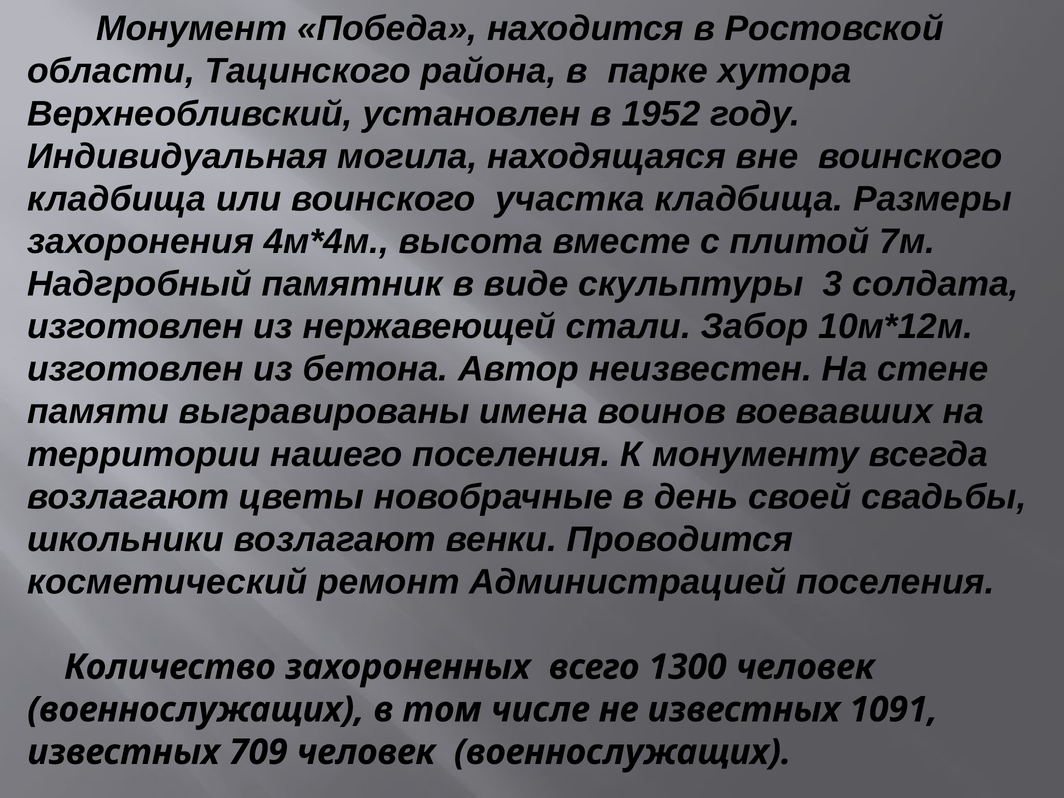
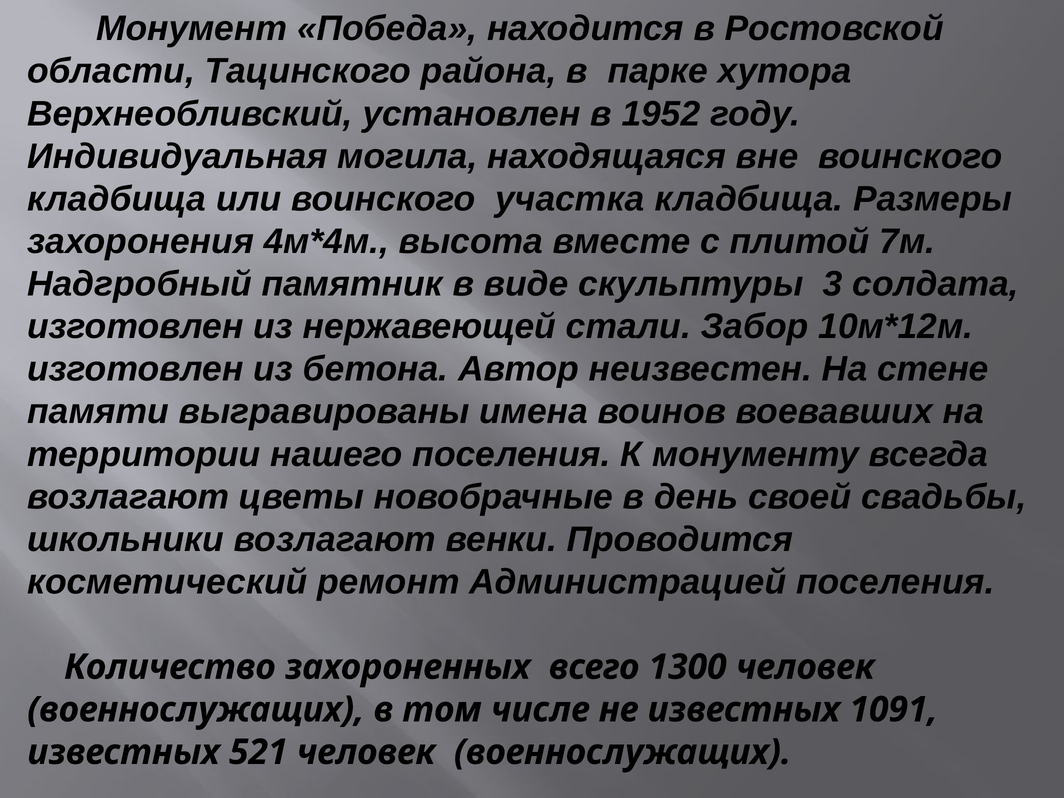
709: 709 -> 521
